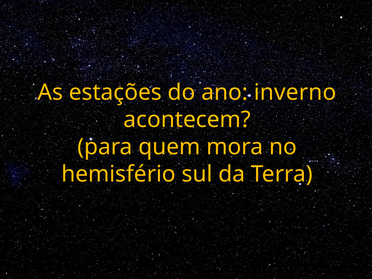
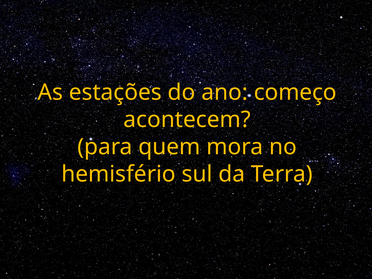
inverno: inverno -> começo
